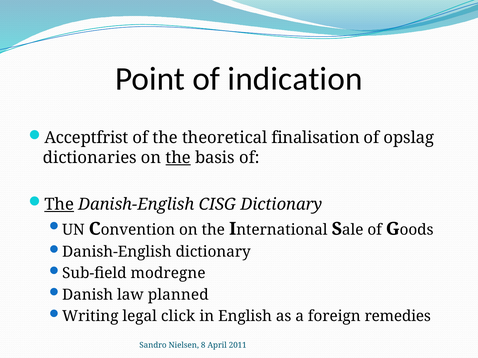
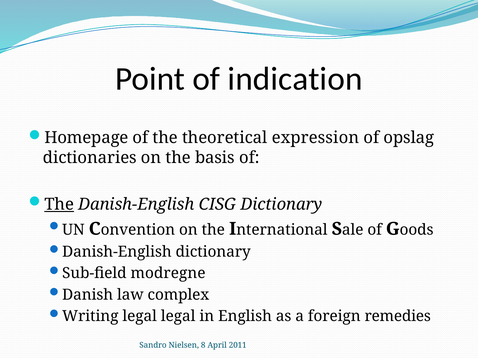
Acceptfrist: Acceptfrist -> Homepage
finalisation: finalisation -> expression
the at (178, 158) underline: present -> none
planned: planned -> complex
legal click: click -> legal
